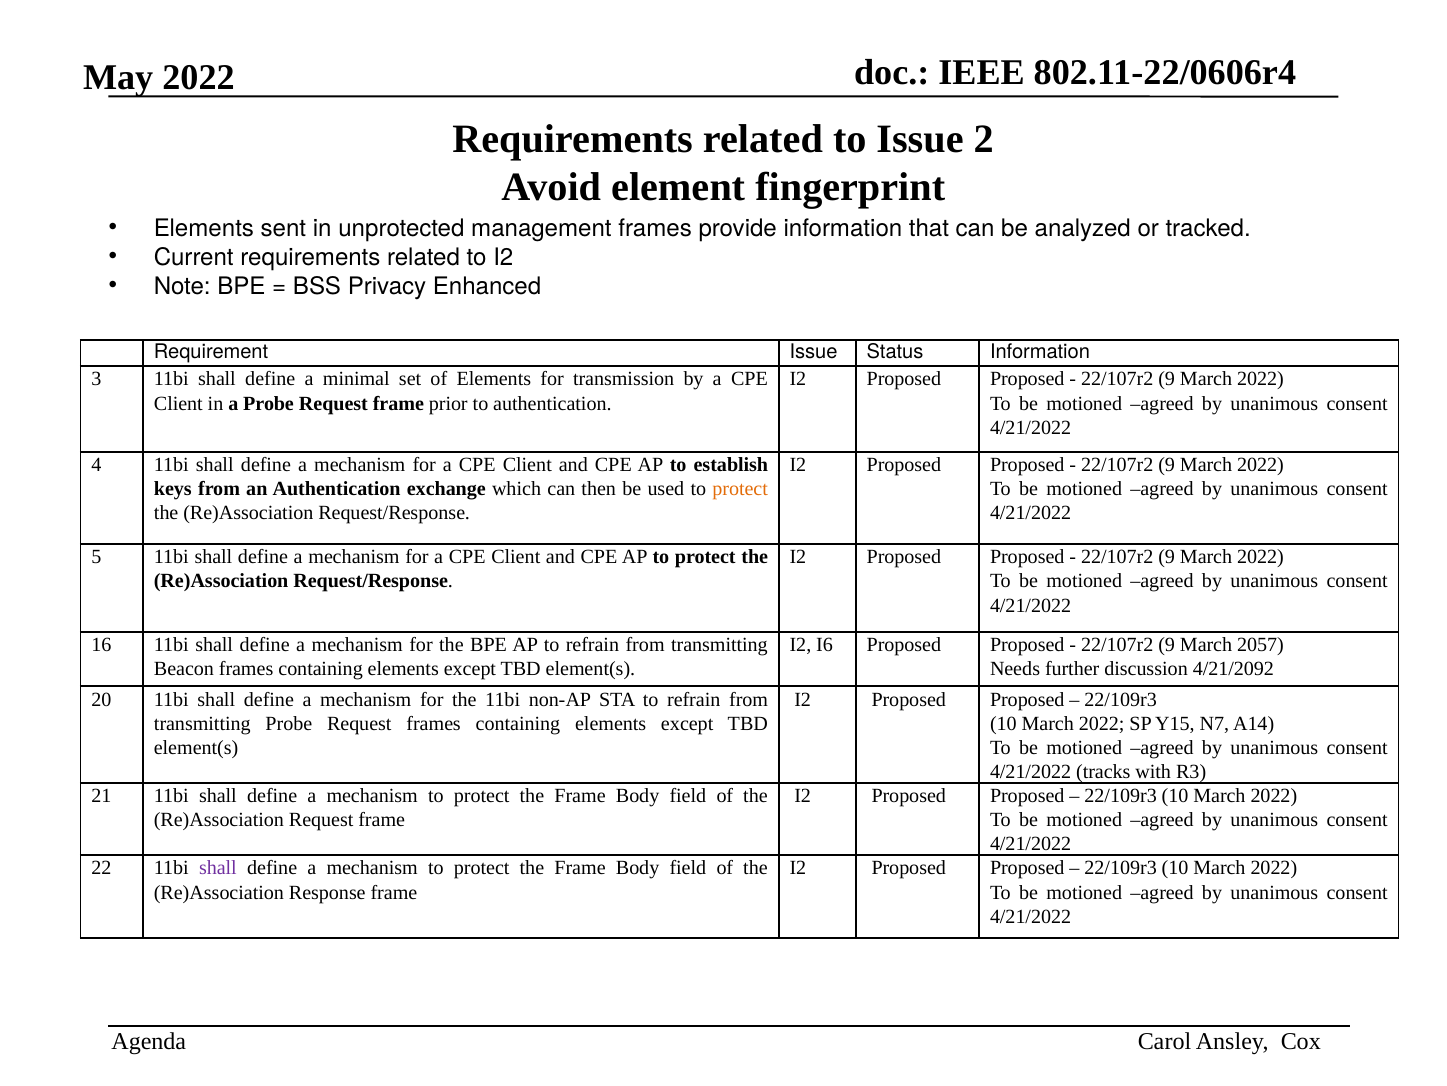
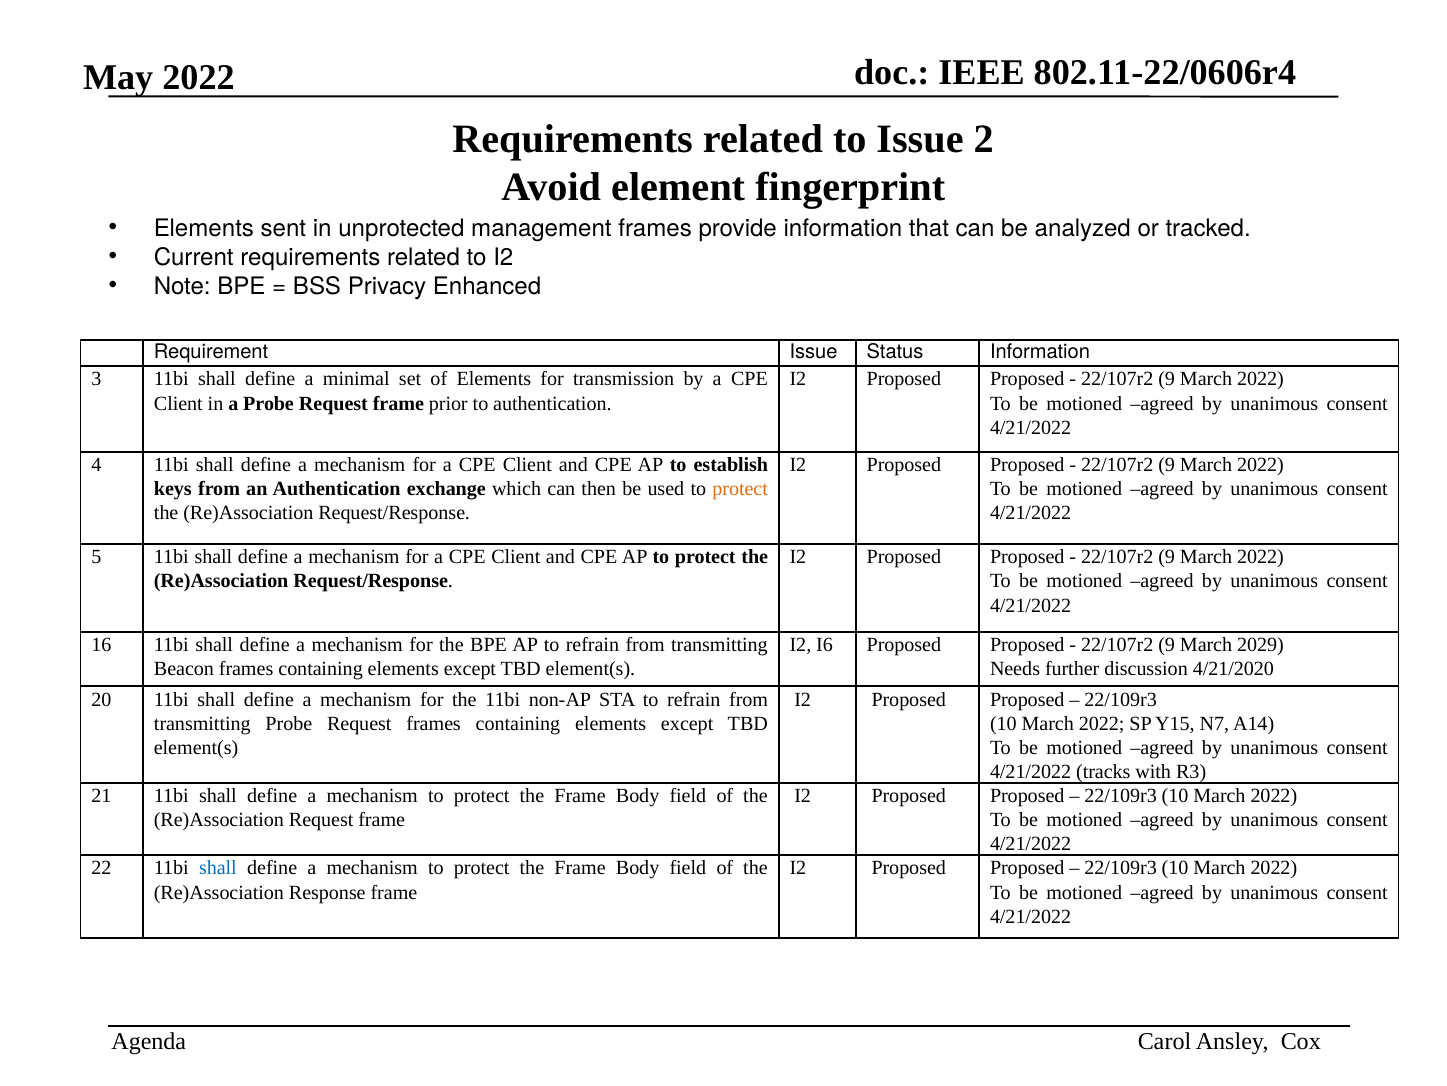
2057: 2057 -> 2029
4/21/2092: 4/21/2092 -> 4/21/2020
shall at (218, 868) colour: purple -> blue
